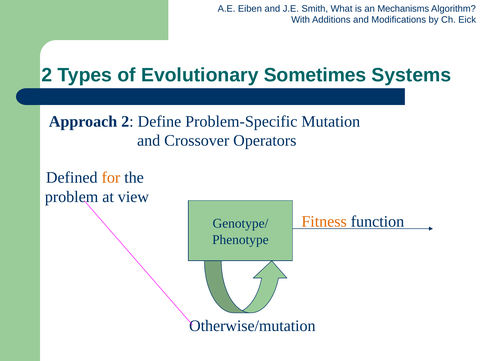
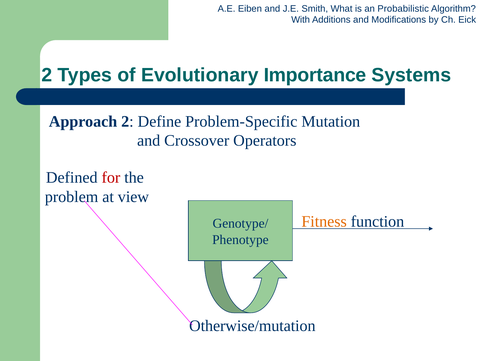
Mechanisms: Mechanisms -> Probabilistic
Sometimes: Sometimes -> Importance
for colour: orange -> red
